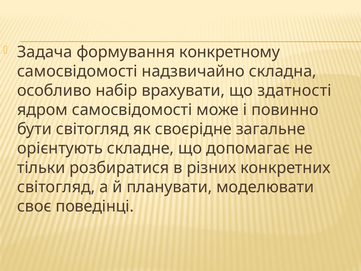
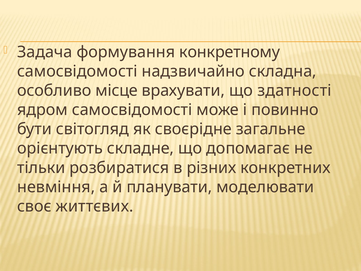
набір: набір -> місце
світогляд at (56, 187): світогляд -> невміння
поведінці: поведінці -> життєвих
